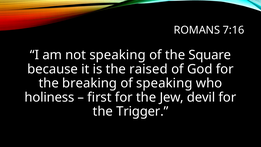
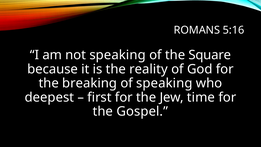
7:16: 7:16 -> 5:16
raised: raised -> reality
holiness: holiness -> deepest
devil: devil -> time
Trigger: Trigger -> Gospel
